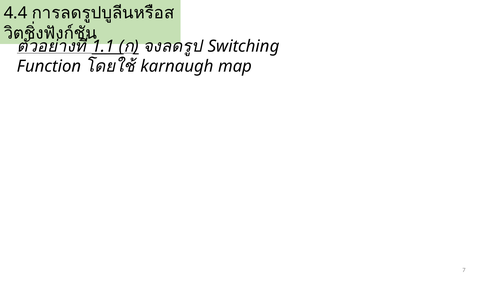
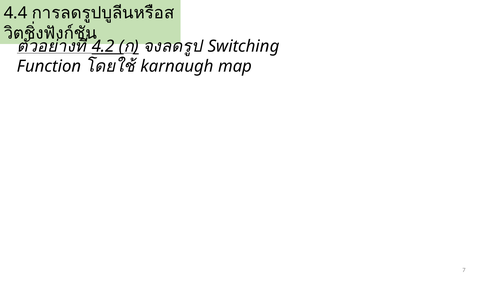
1.1: 1.1 -> 4.2
